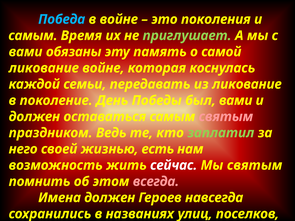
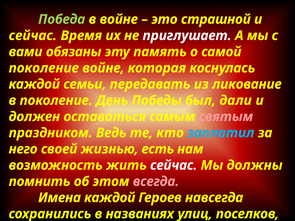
Победа colour: light blue -> light green
поколения: поколения -> страшной
самым at (33, 36): самым -> сейчас
приглушает colour: light green -> white
ликование at (44, 68): ликование -> поколение
был вами: вами -> дали
заплатил colour: light green -> light blue
Мы святым: святым -> должны
Имена должен: должен -> каждой
